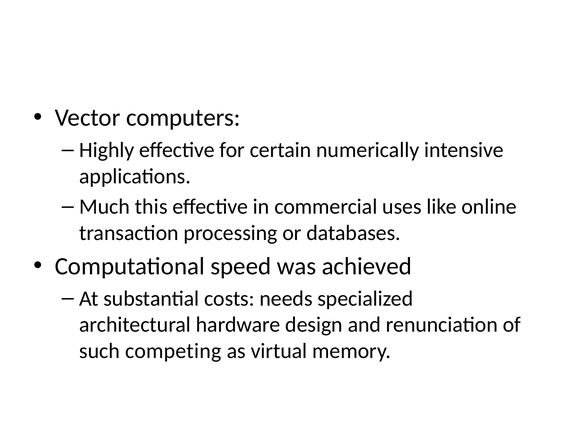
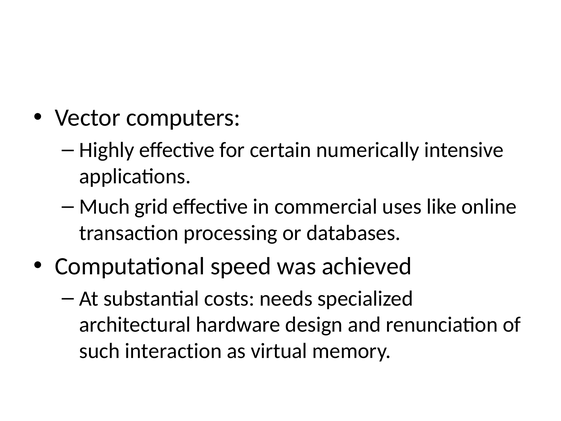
this: this -> grid
competing: competing -> interaction
